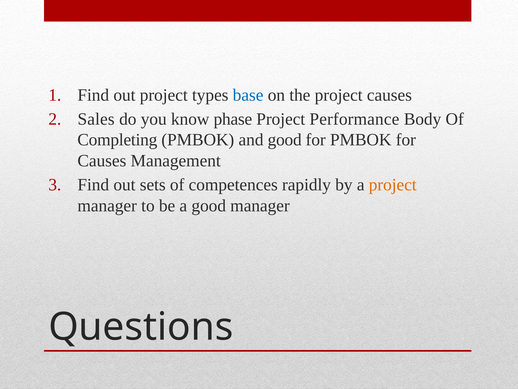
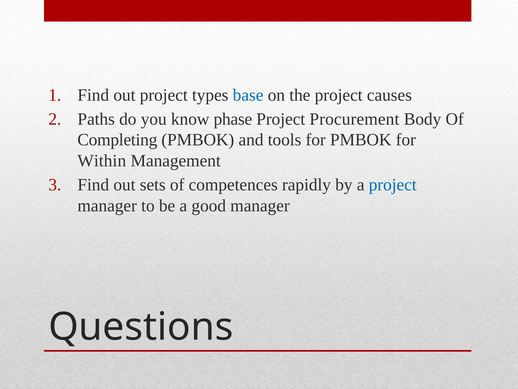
Sales: Sales -> Paths
Performance: Performance -> Procurement
and good: good -> tools
Causes at (102, 160): Causes -> Within
project at (393, 185) colour: orange -> blue
